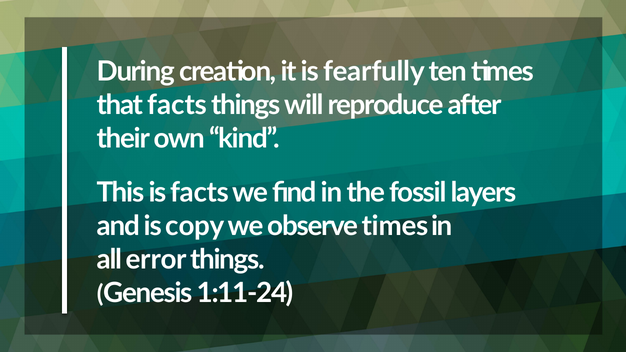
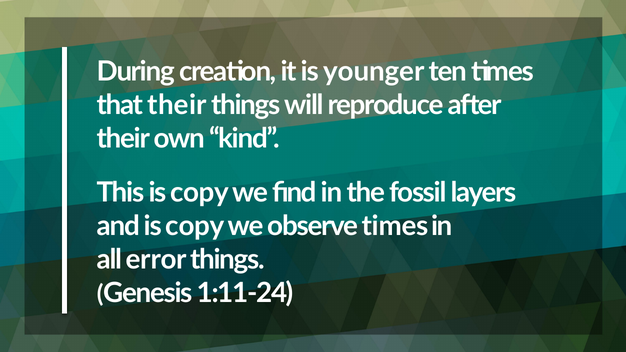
fearfully: fearfully -> younger
that facts: facts -> their
This is facts: facts -> copy
